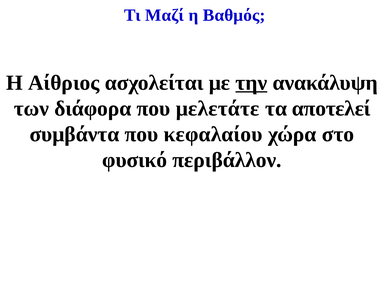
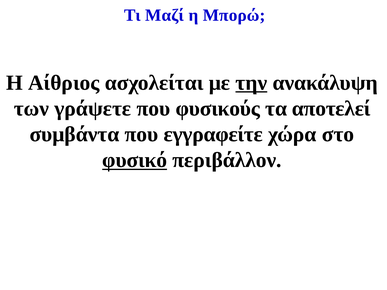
Βαθμός: Βαθμός -> Μπορώ
διάφορα: διάφορα -> γράψετε
μελετάτε: μελετάτε -> φυσικούς
κεφαλαίου: κεφαλαίου -> εγγραφείτε
φυσικό underline: none -> present
